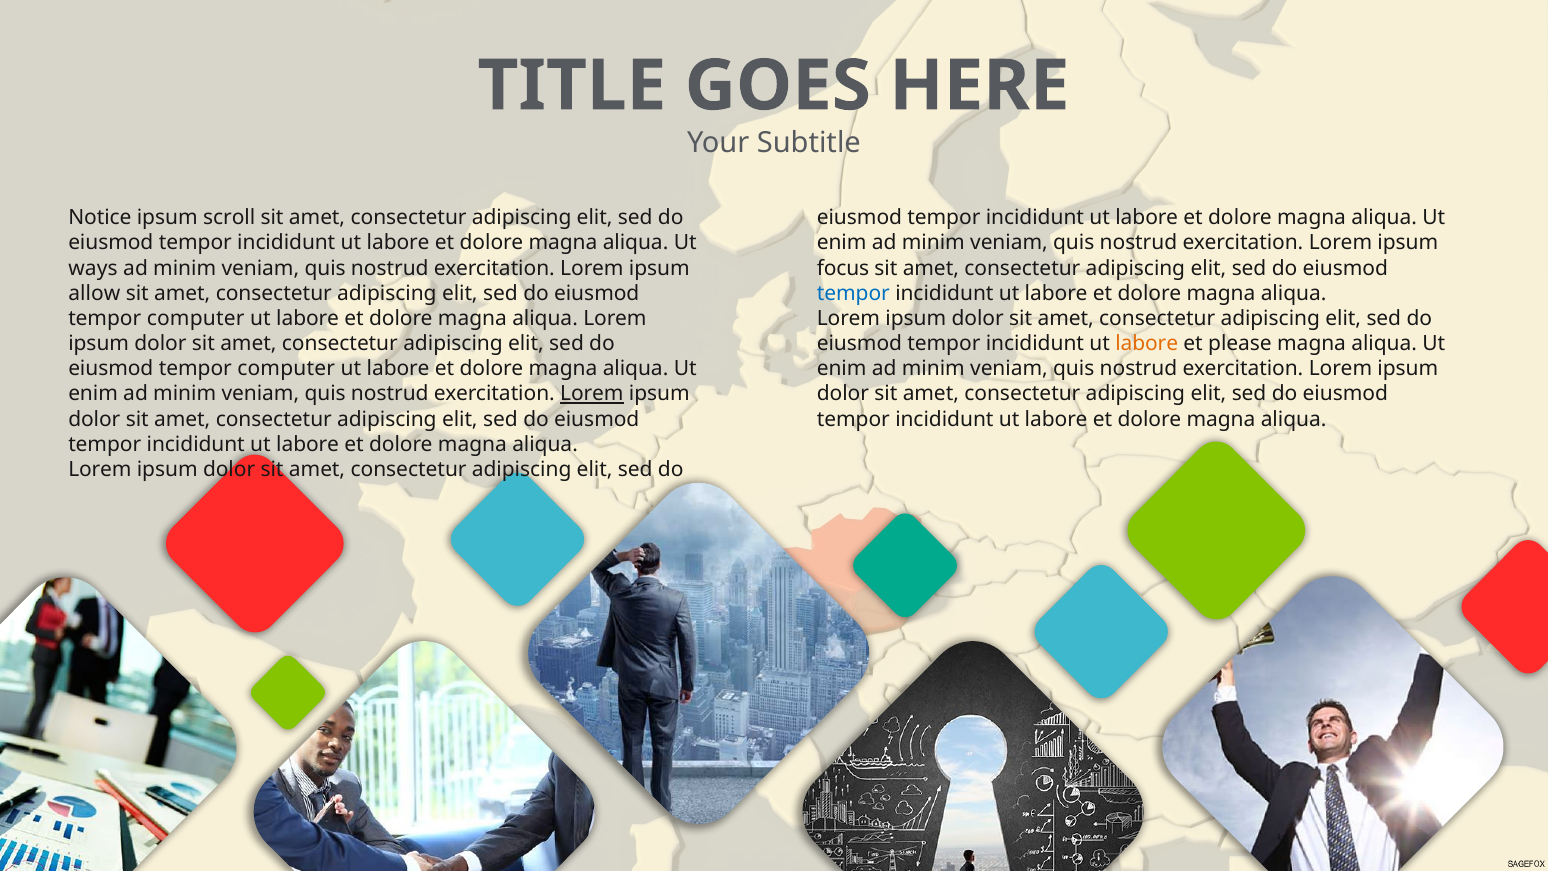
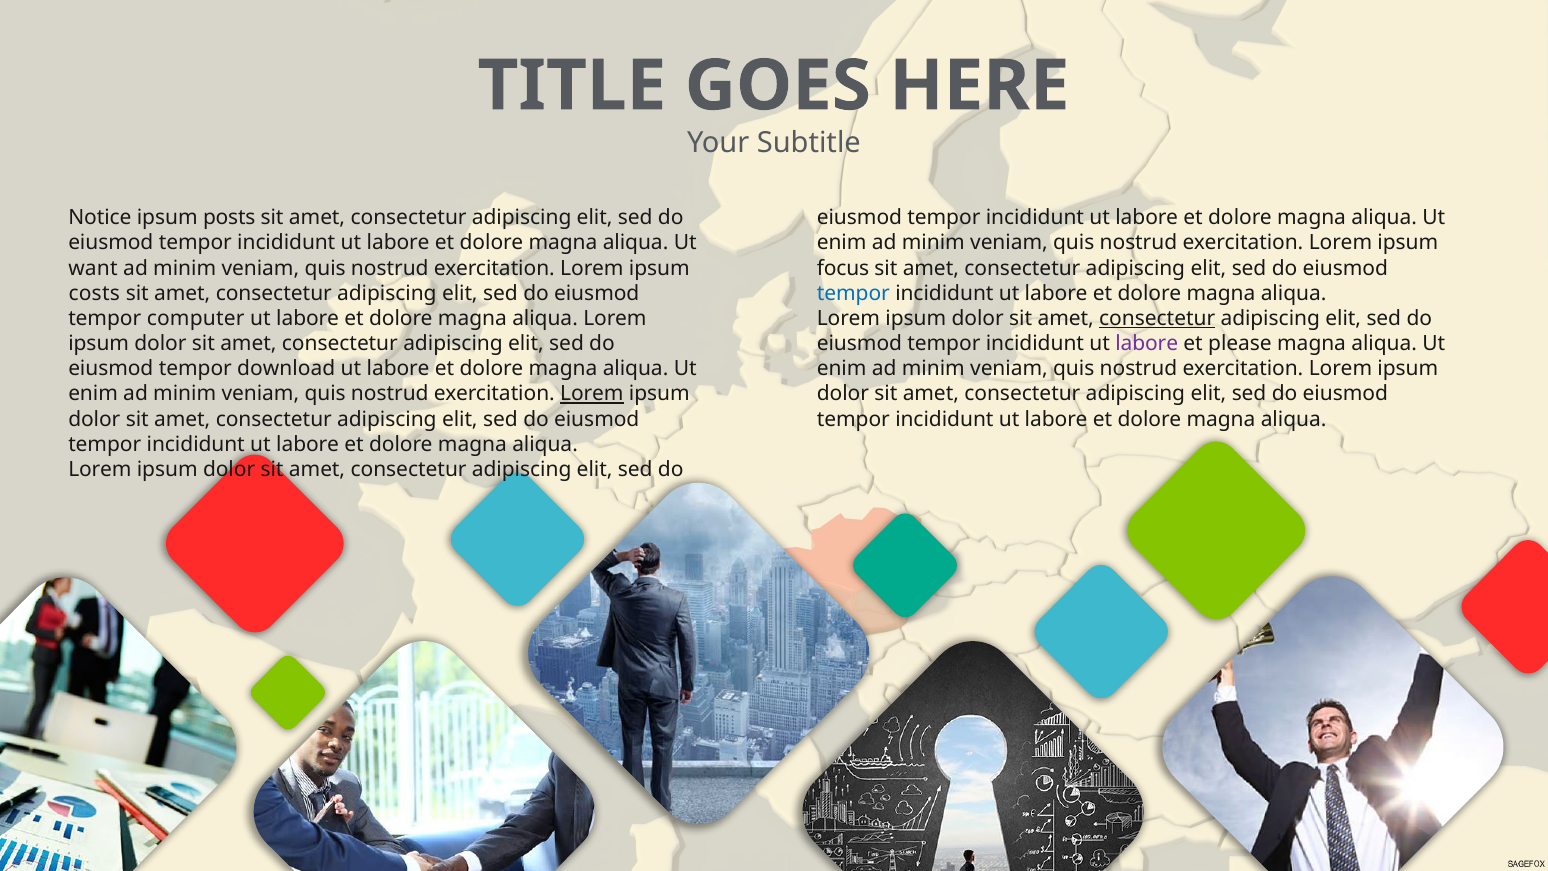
scroll: scroll -> posts
ways: ways -> want
allow: allow -> costs
consectetur at (1157, 318) underline: none -> present
labore at (1147, 344) colour: orange -> purple
computer at (286, 369): computer -> download
